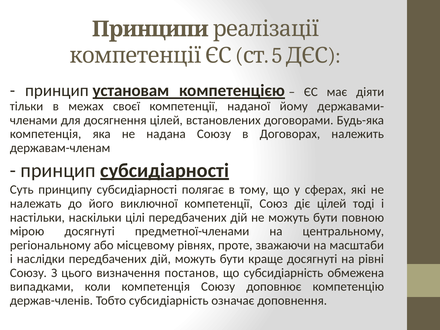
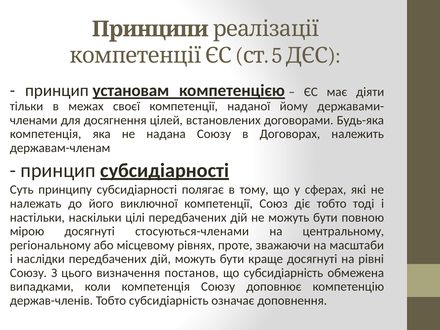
діє цілей: цілей -> тобто
предметної-членами: предметної-членами -> стосуються-членами
